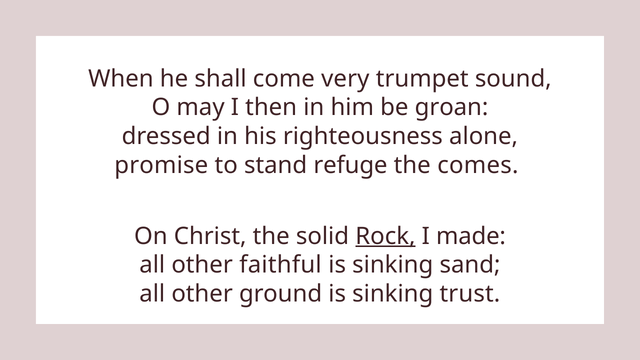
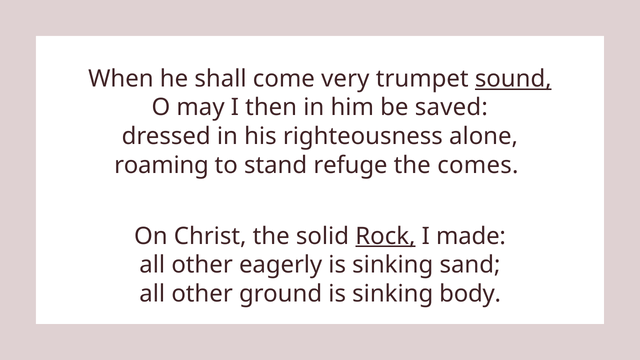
sound underline: none -> present
groan: groan -> saved
promise: promise -> roaming
faithful: faithful -> eagerly
trust: trust -> body
